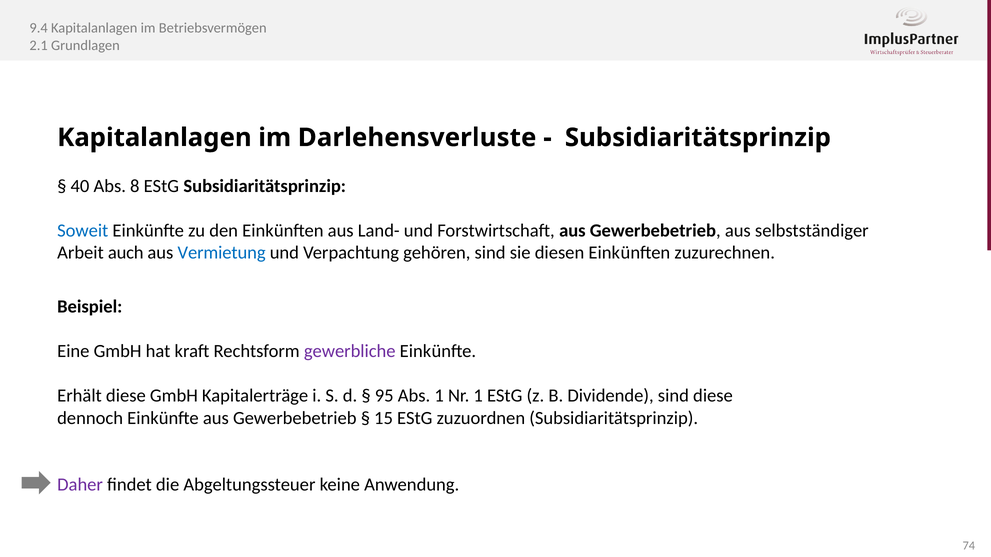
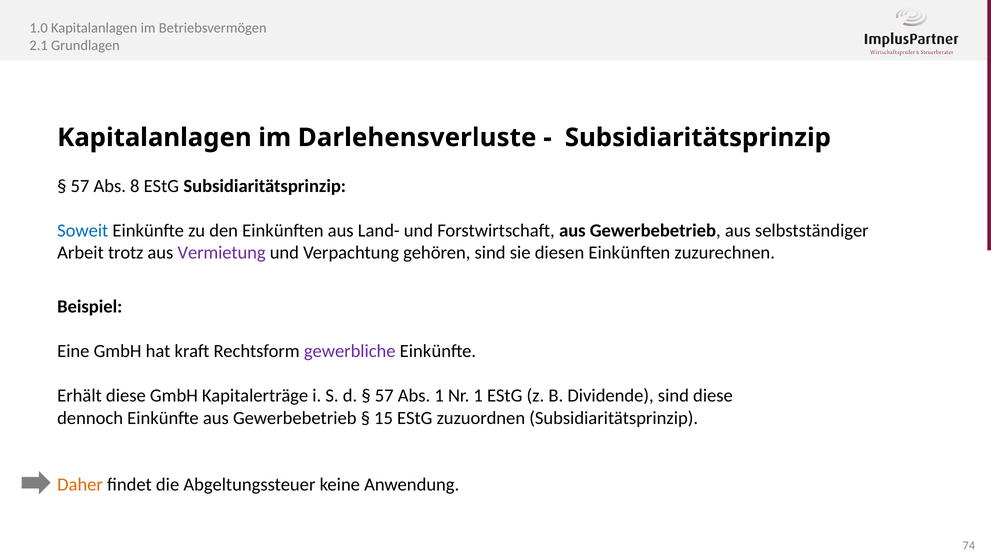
9.4: 9.4 -> 1.0
40 at (80, 186): 40 -> 57
auch: auch -> trotz
Vermietung colour: blue -> purple
95 at (384, 396): 95 -> 57
Daher colour: purple -> orange
